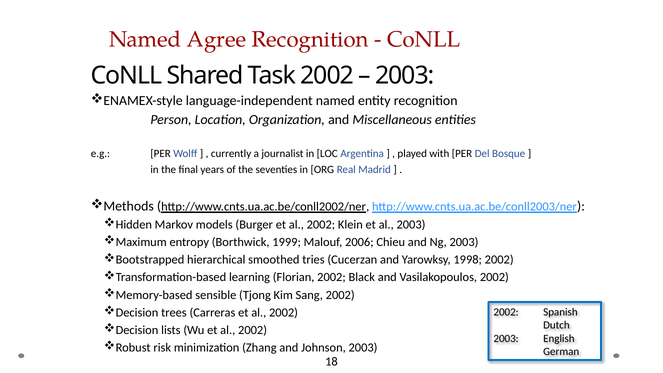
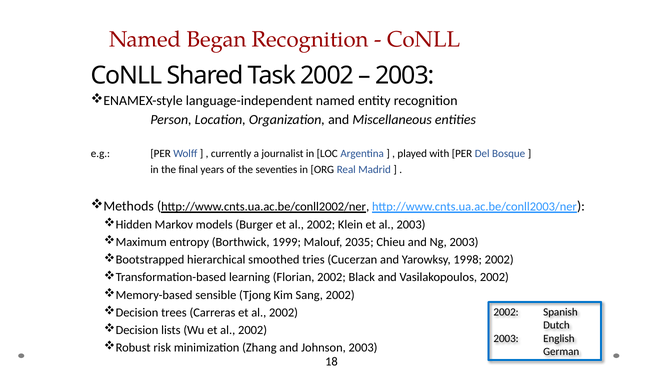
Agree: Agree -> Began
2006: 2006 -> 2035
